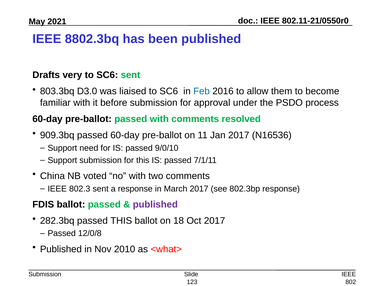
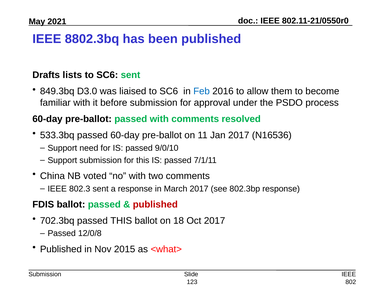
very: very -> lists
803.3bq: 803.3bq -> 849.3bq
909.3bq: 909.3bq -> 533.3bq
published at (155, 204) colour: purple -> red
282.3bq: 282.3bq -> 702.3bq
2010: 2010 -> 2015
